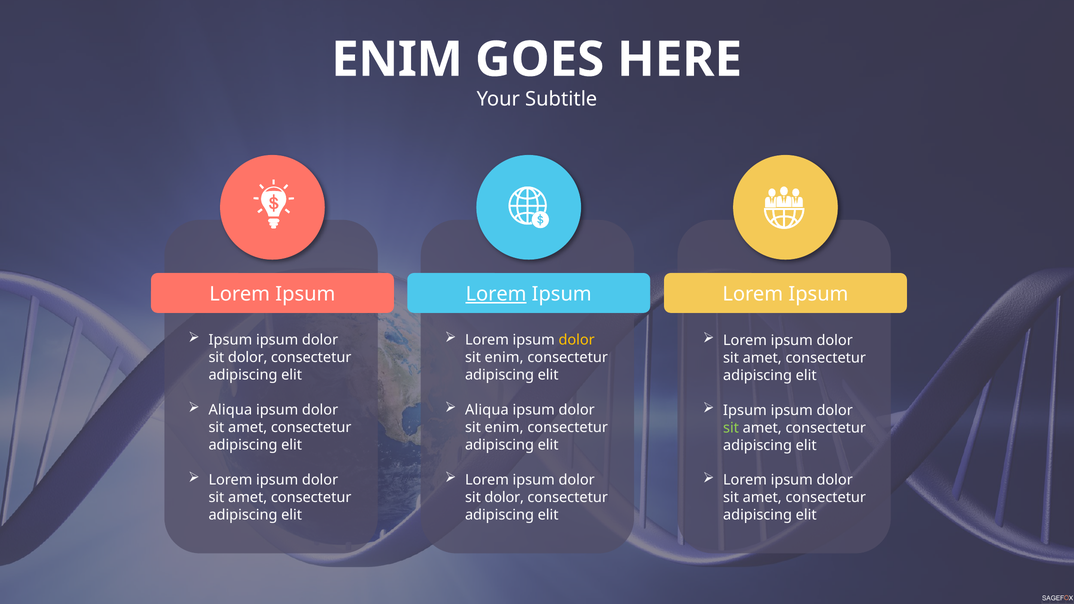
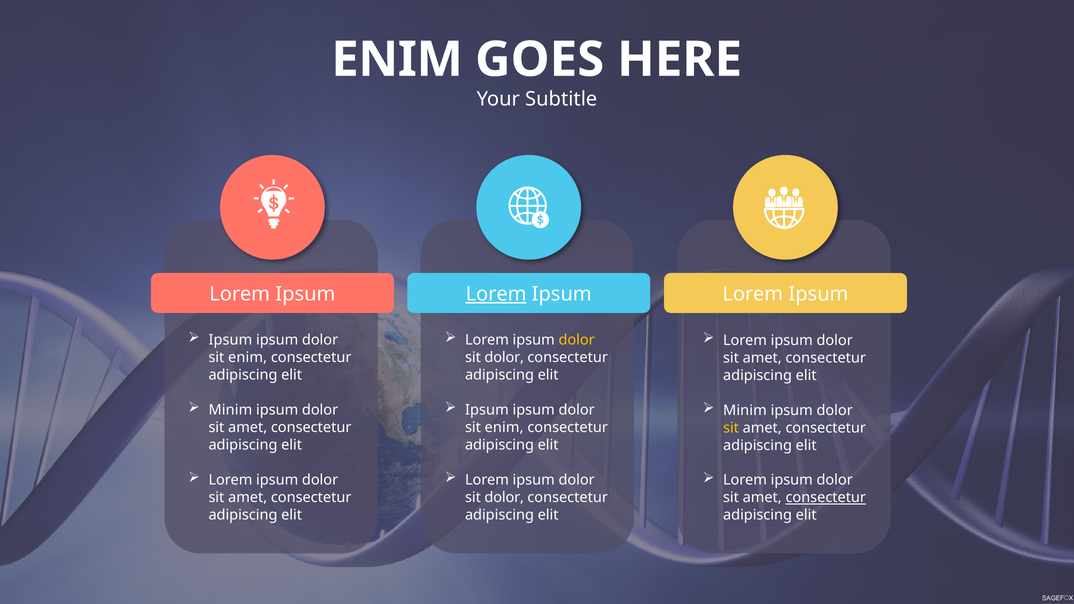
dolor at (248, 358): dolor -> enim
enim at (504, 358): enim -> dolor
Aliqua at (230, 410): Aliqua -> Minim
Aliqua at (487, 410): Aliqua -> Ipsum
Ipsum at (745, 410): Ipsum -> Minim
sit at (731, 428) colour: light green -> yellow
consectetur at (826, 498) underline: none -> present
